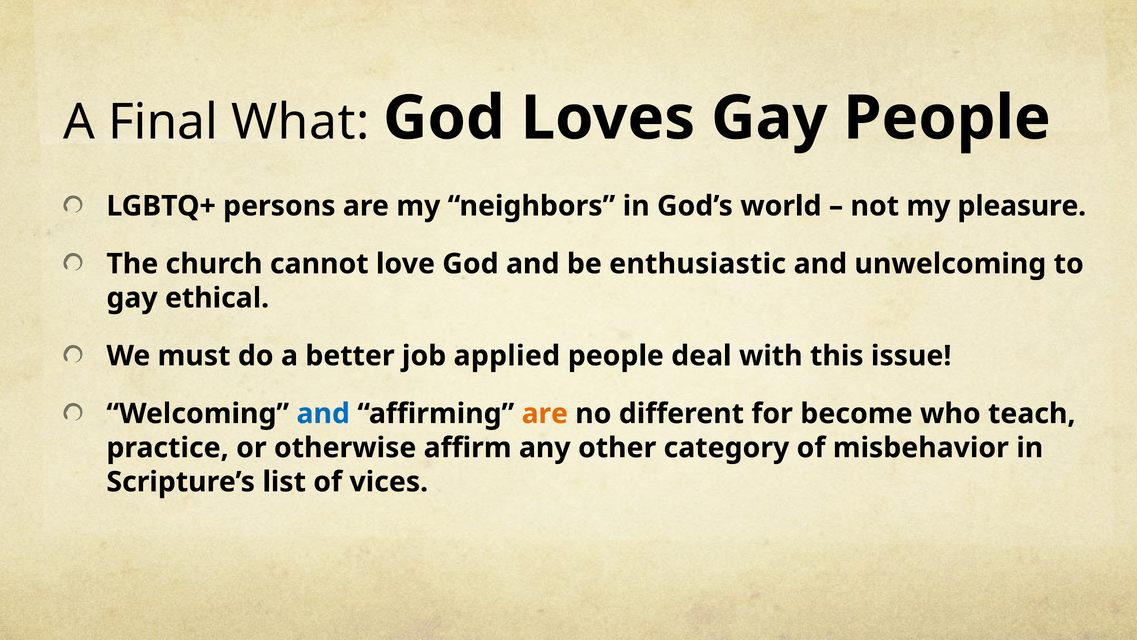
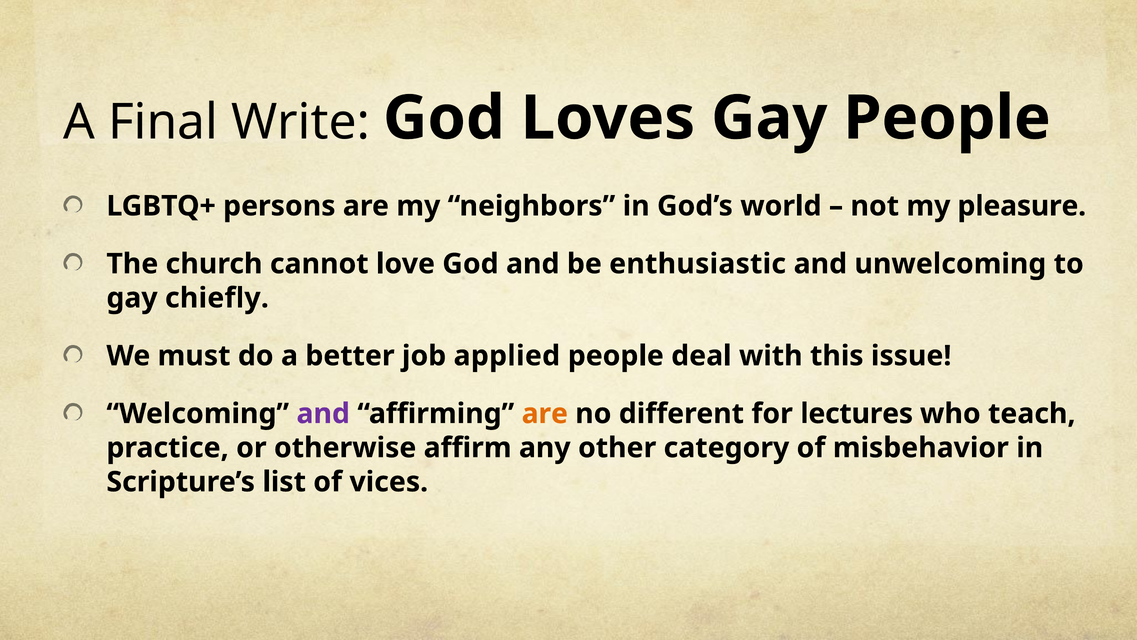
What: What -> Write
ethical: ethical -> chiefly
and at (323, 413) colour: blue -> purple
become: become -> lectures
